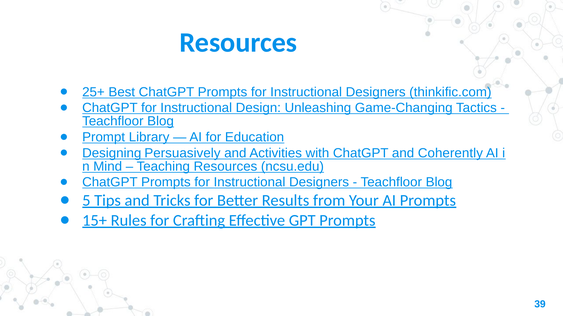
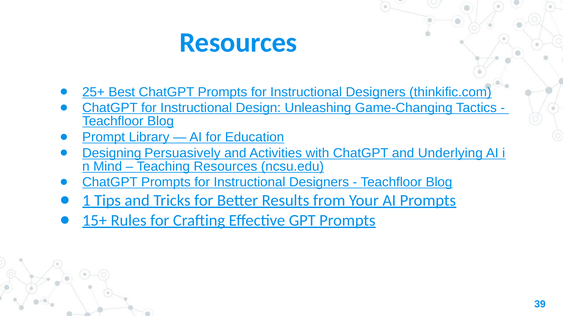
Coherently: Coherently -> Underlying
5: 5 -> 1
